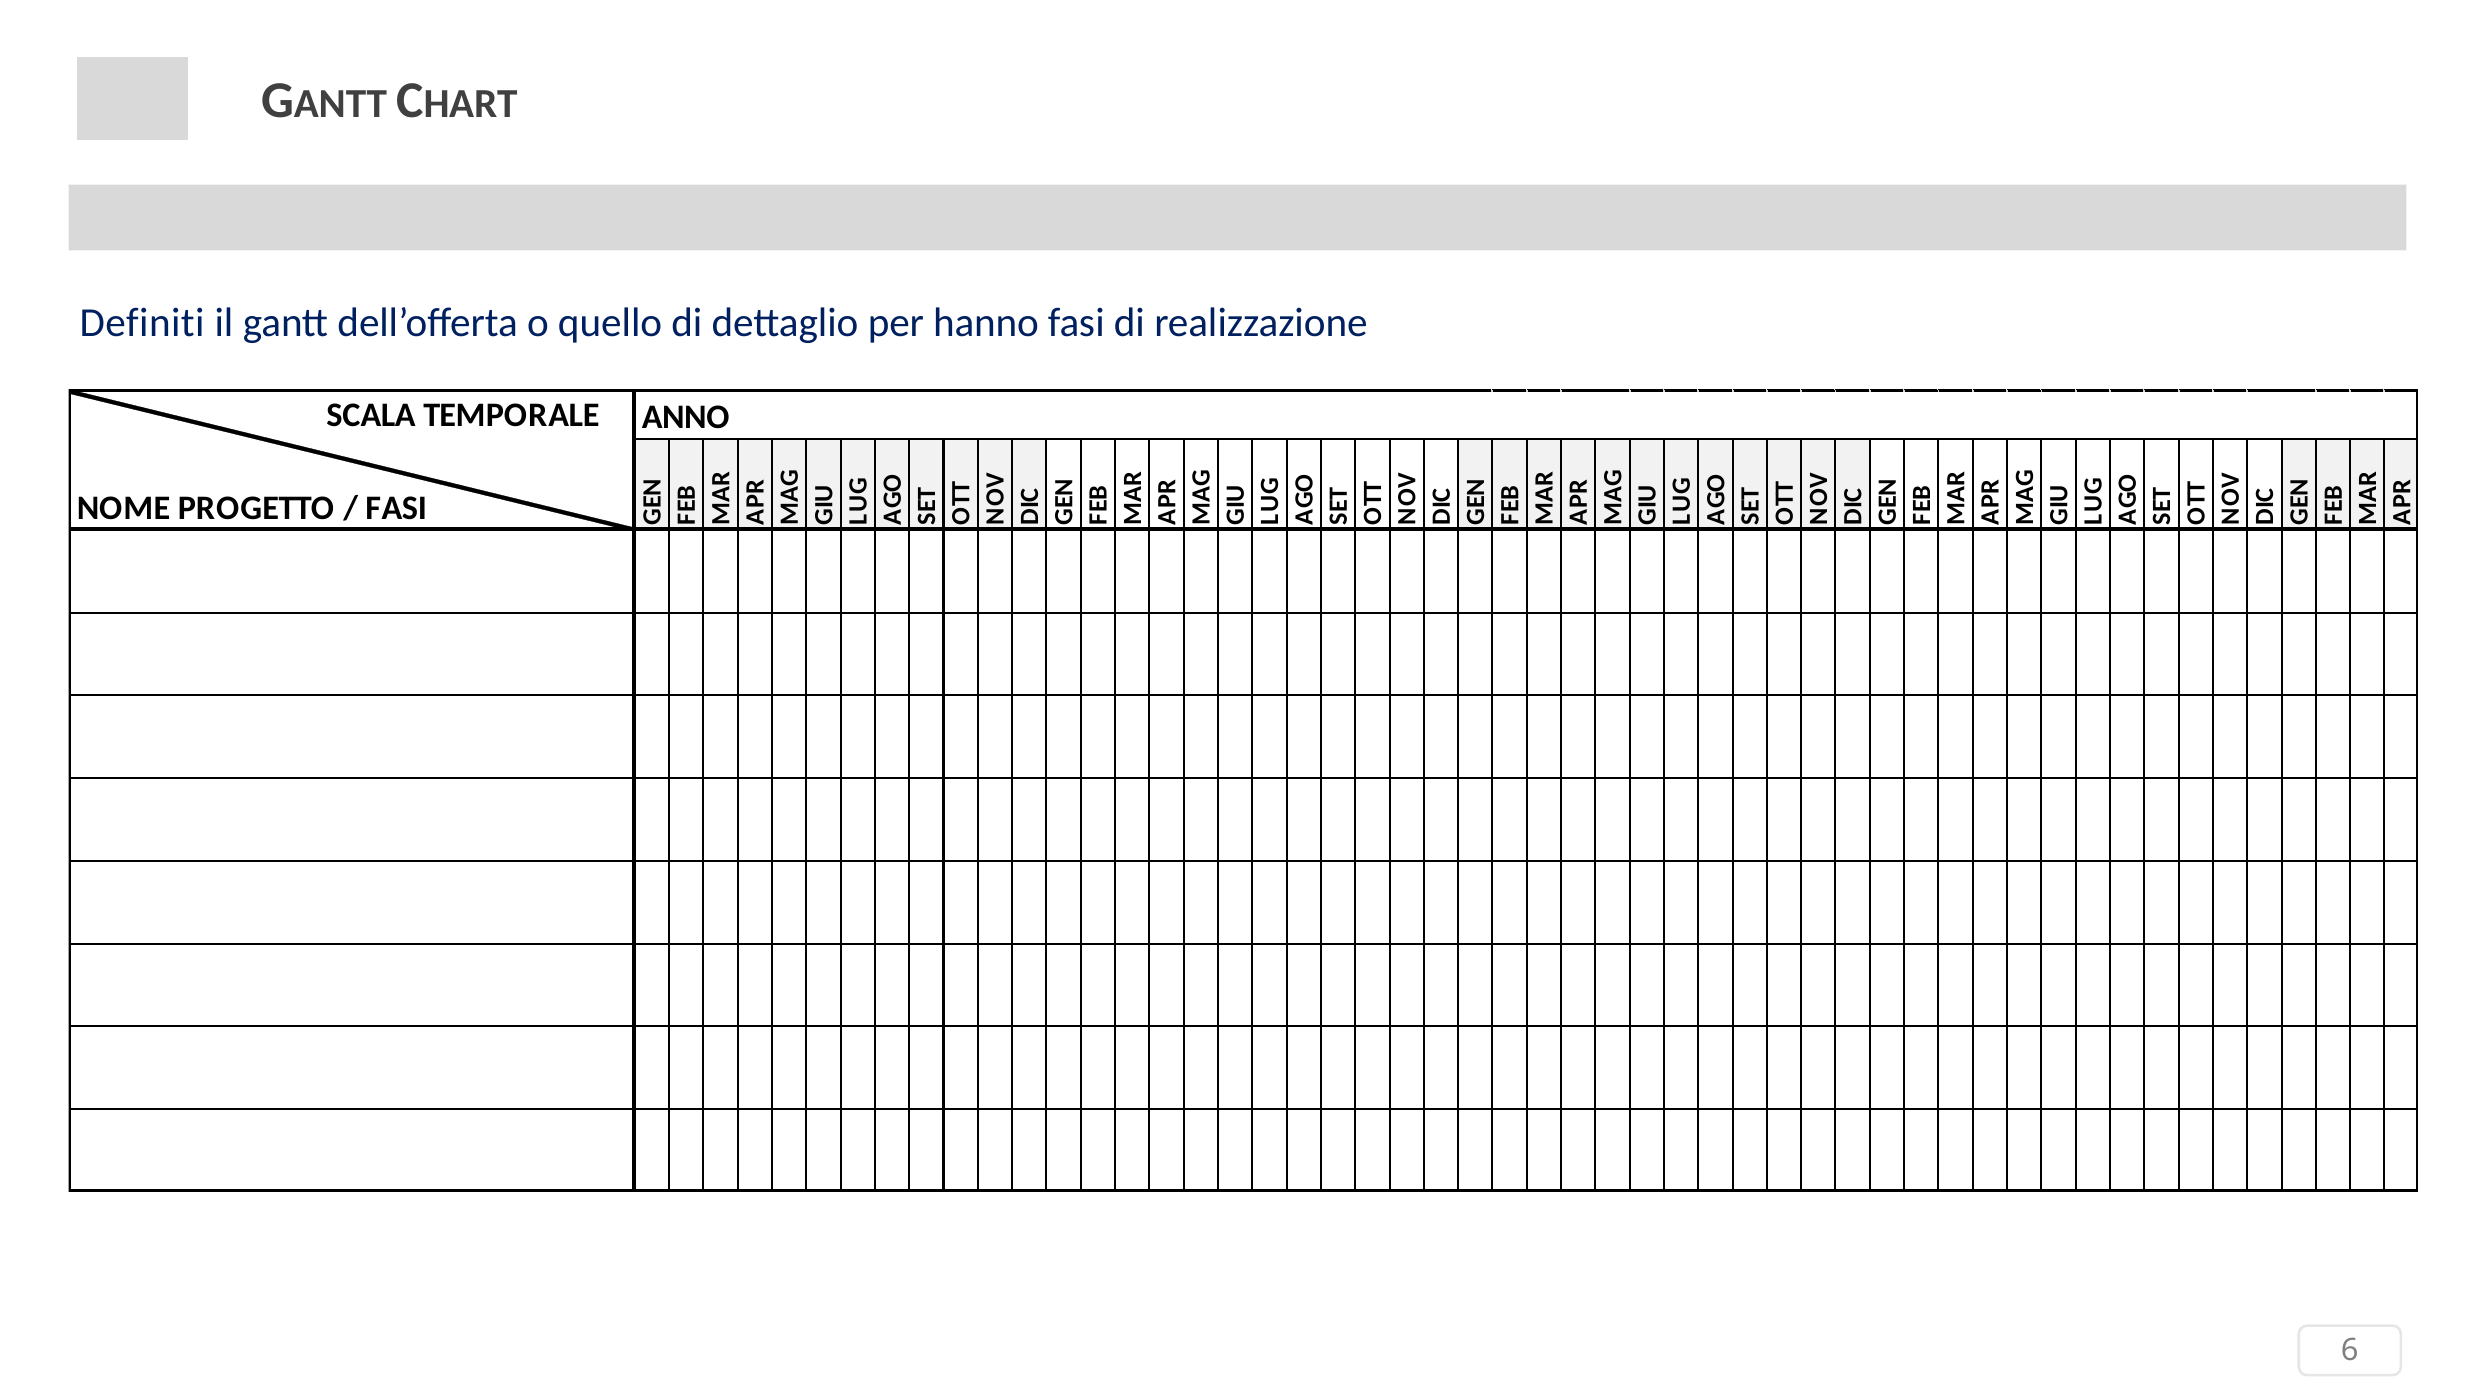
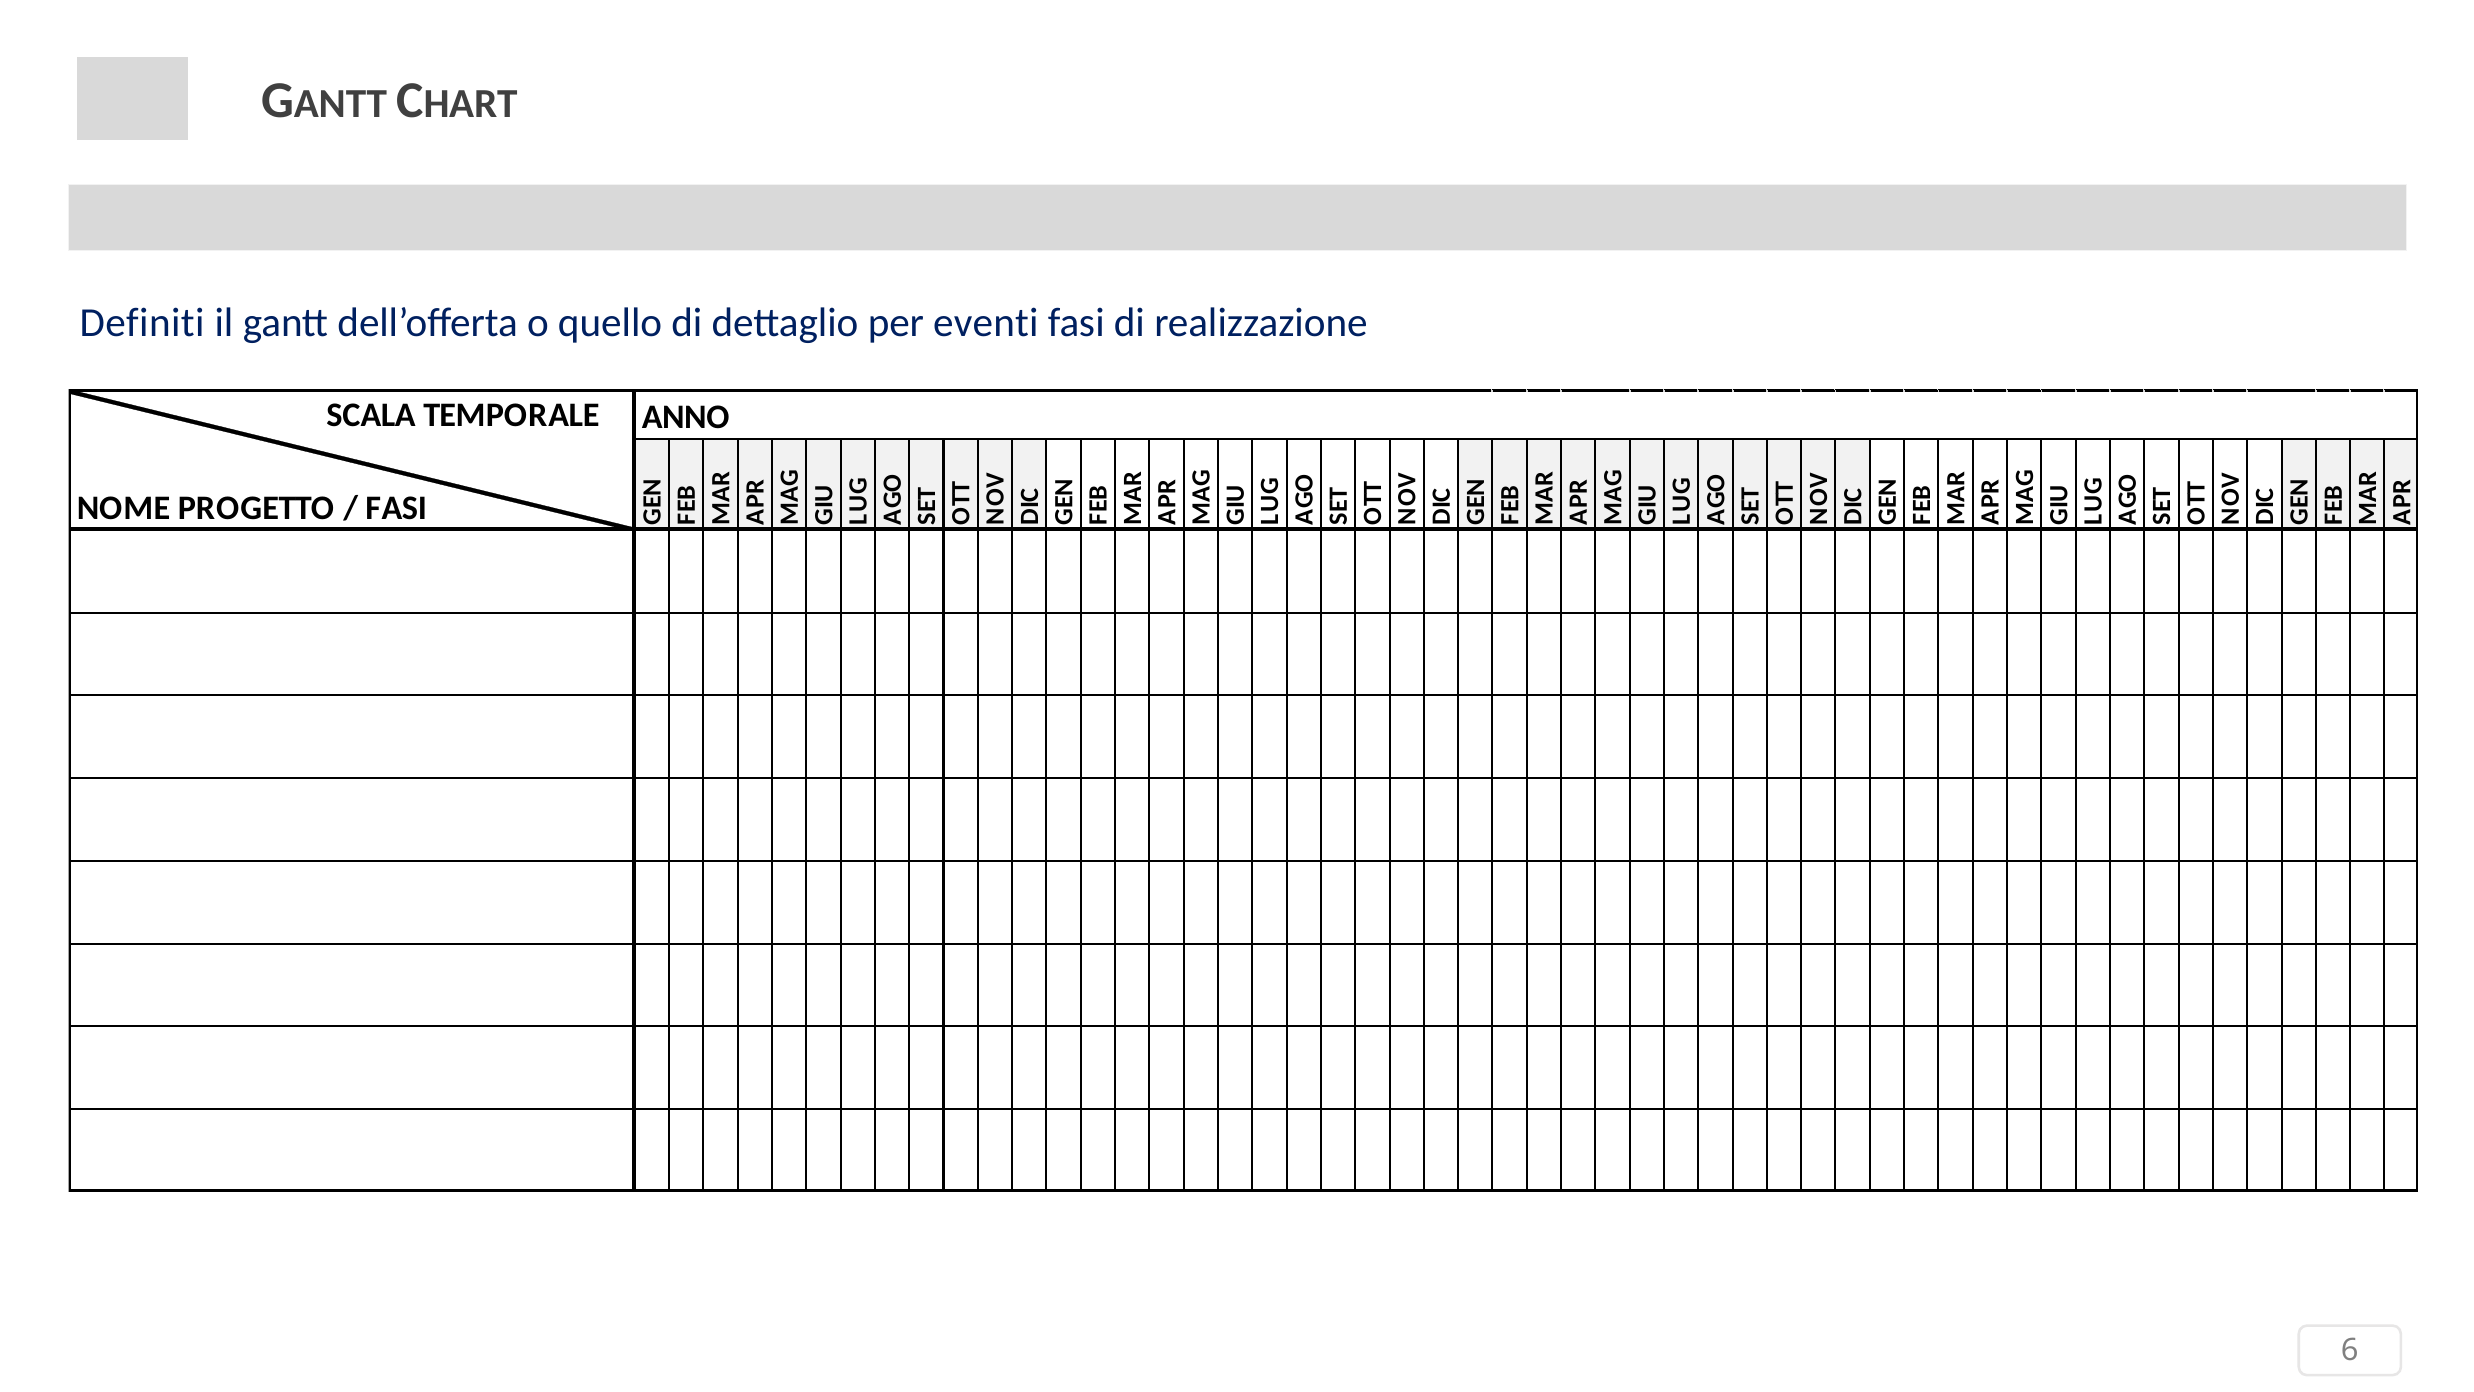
hanno: hanno -> eventi
